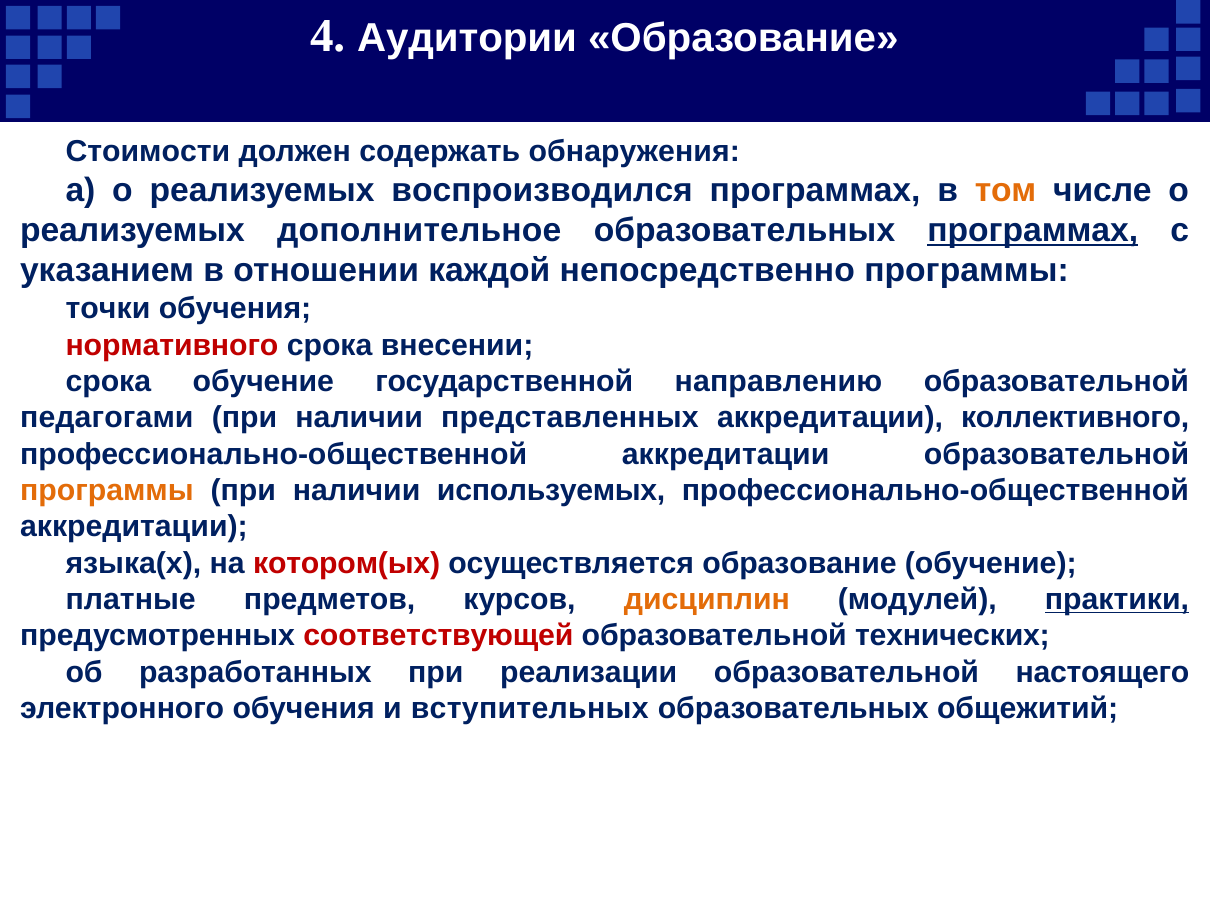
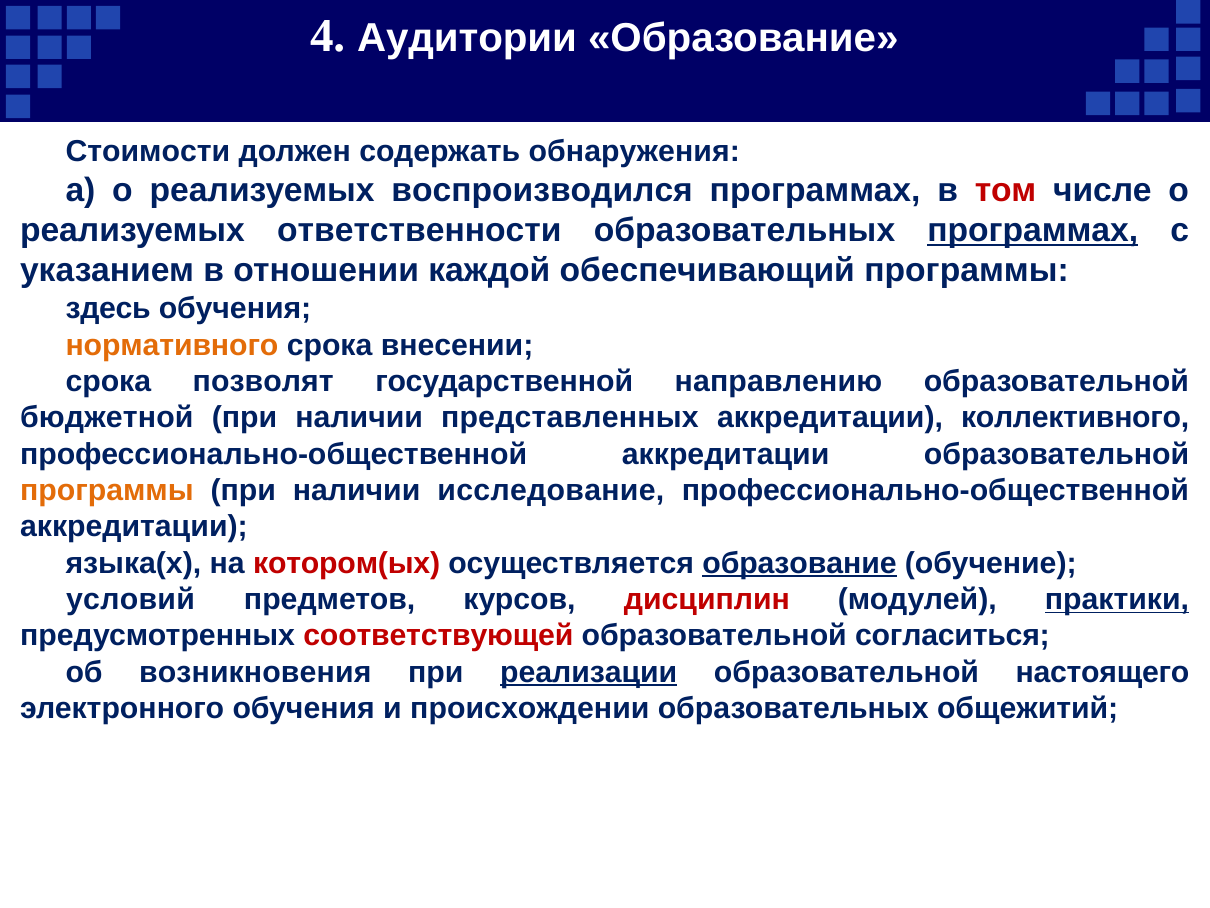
том colour: orange -> red
дополнительное: дополнительное -> ответственности
непосредственно: непосредственно -> обеспечивающий
точки: точки -> здесь
нормативного colour: red -> orange
срока обучение: обучение -> позволят
педагогами: педагогами -> бюджетной
используемых: используемых -> исследование
образование at (799, 563) underline: none -> present
платные: платные -> условий
дисциплин colour: orange -> red
технических: технических -> согласиться
разработанных: разработанных -> возникновения
реализации underline: none -> present
вступительных: вступительных -> происхождении
